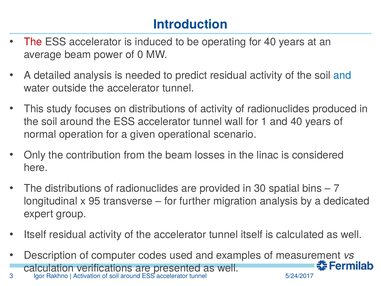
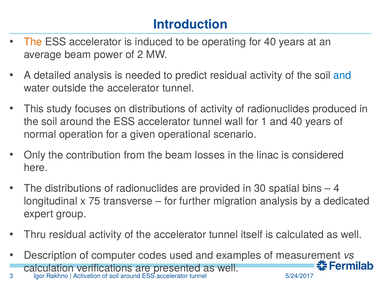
The at (33, 42) colour: red -> orange
0: 0 -> 2
7: 7 -> 4
95: 95 -> 75
Itself at (35, 234): Itself -> Thru
